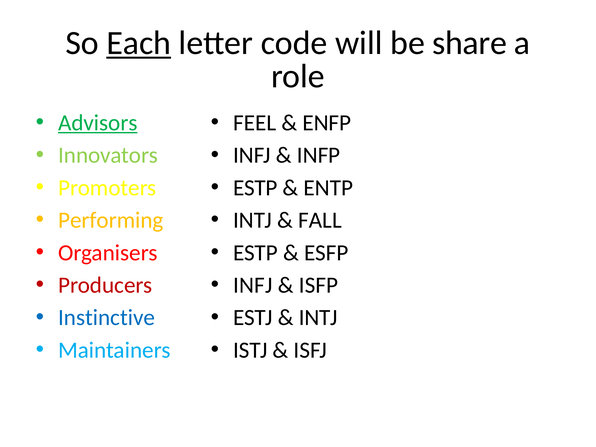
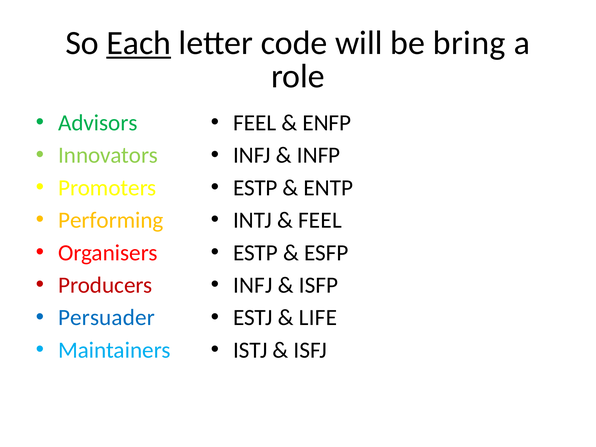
share: share -> bring
Advisors underline: present -> none
FALL at (320, 220): FALL -> FEEL
Instinctive: Instinctive -> Persuader
INTJ at (318, 318): INTJ -> LIFE
